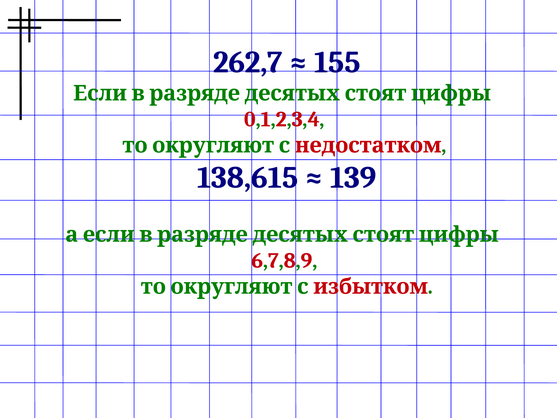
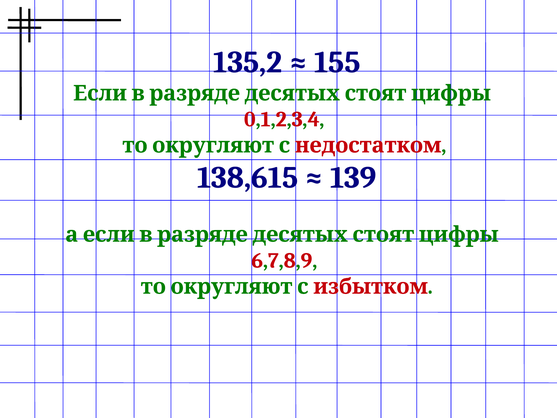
262,7: 262,7 -> 135,2
